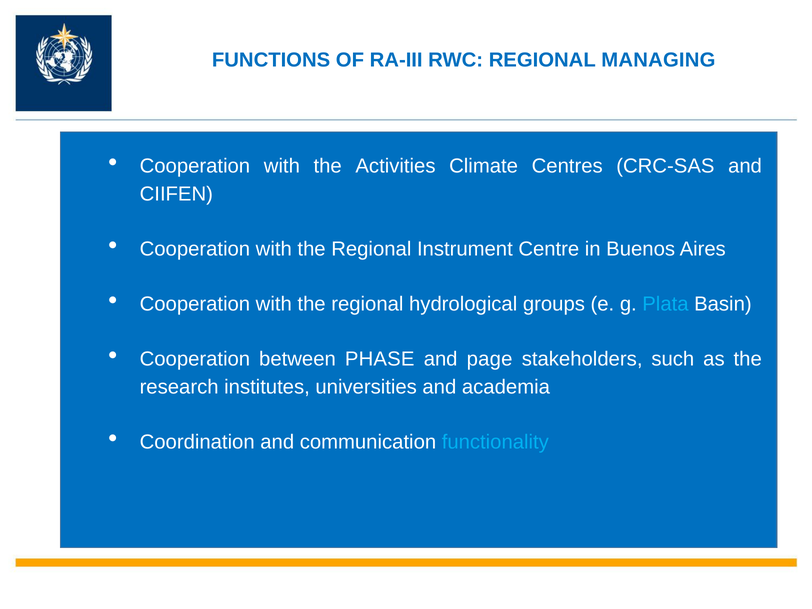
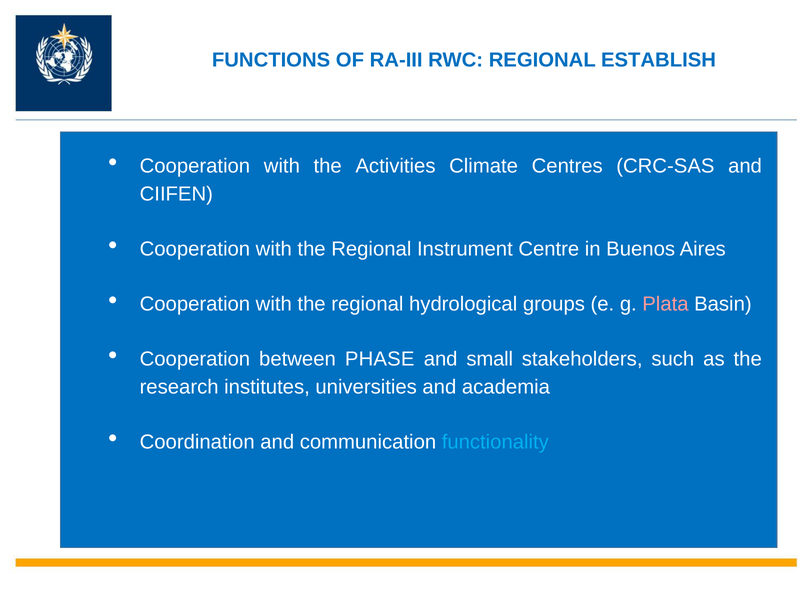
MANAGING: MANAGING -> ESTABLISH
Plata colour: light blue -> pink
page: page -> small
